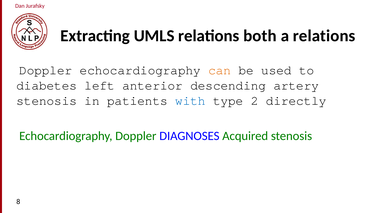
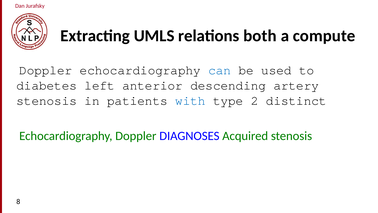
a relations: relations -> compute
can colour: orange -> blue
directly: directly -> distinct
